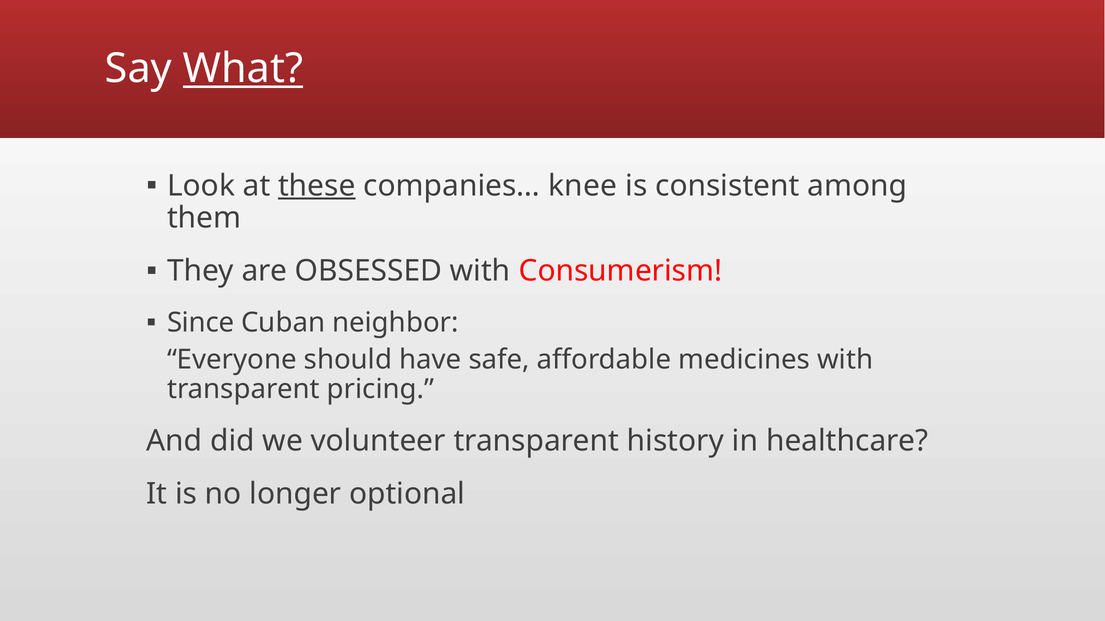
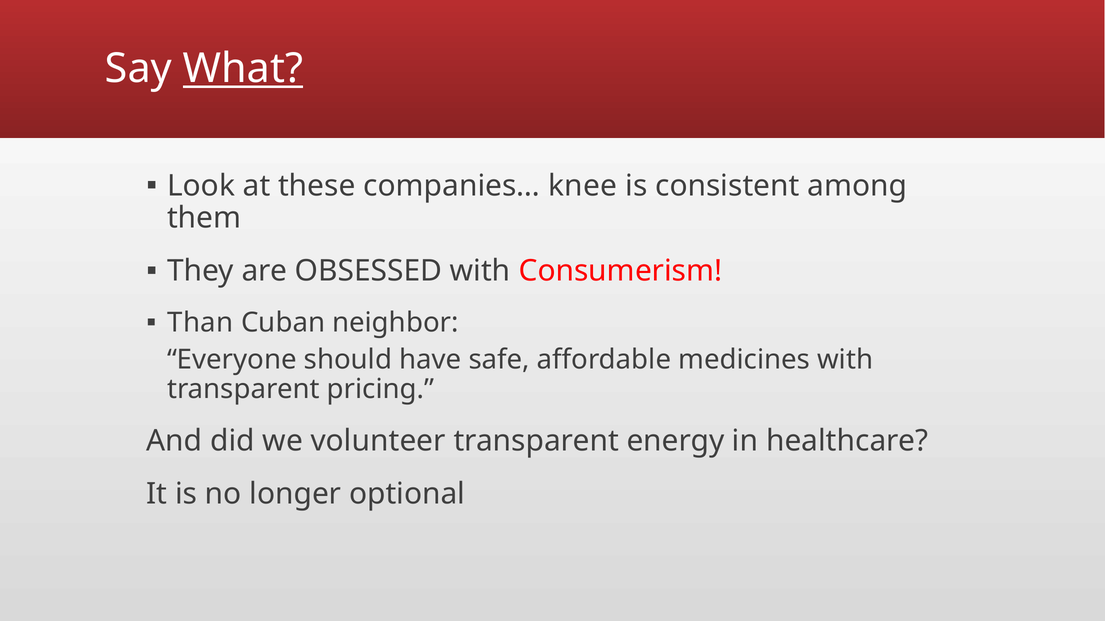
these underline: present -> none
Since: Since -> Than
history: history -> energy
